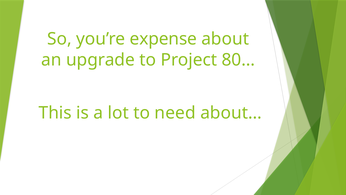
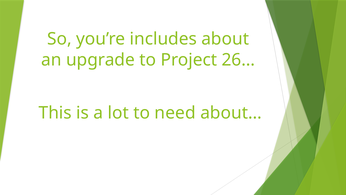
expense: expense -> includes
80…: 80… -> 26…
